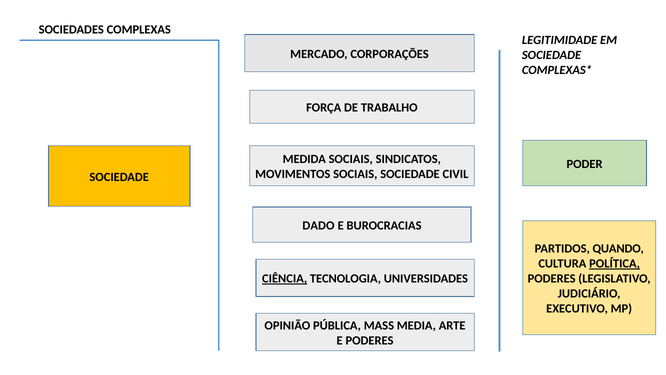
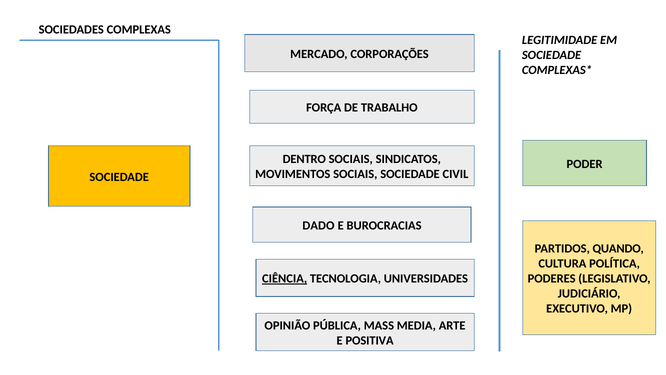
MEDIDA: MEDIDA -> DENTRO
POLÍTICA underline: present -> none
E PODERES: PODERES -> POSITIVA
